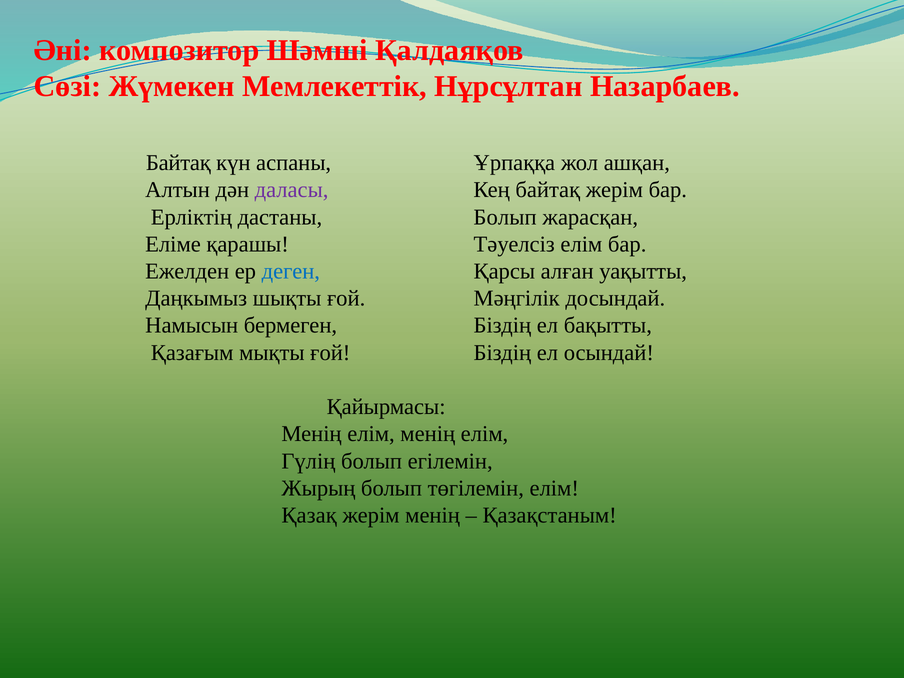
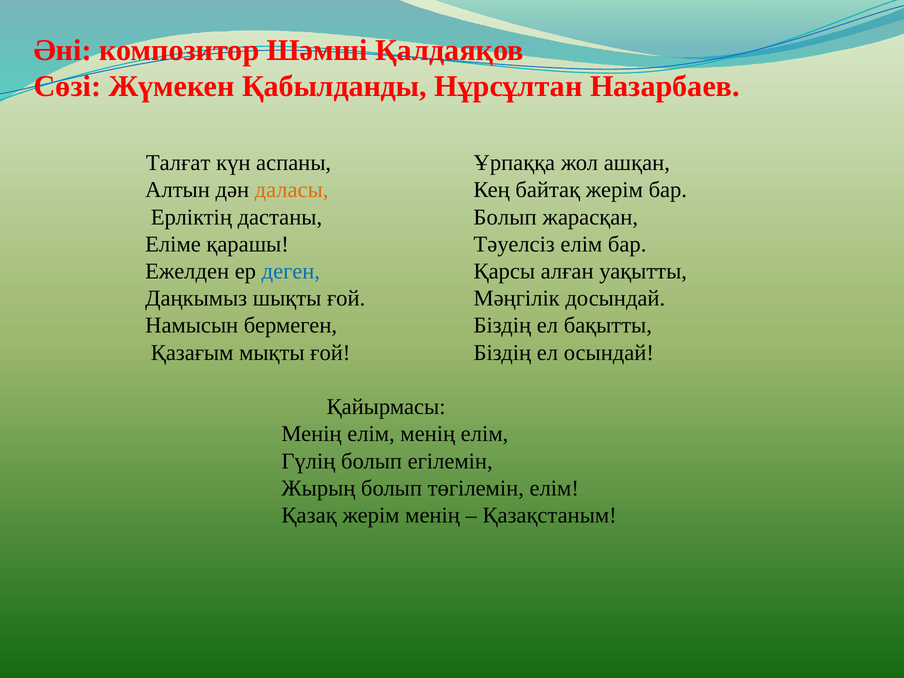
Мемлекеттік: Мемлекеттік -> Қабылданды
Байтақ at (178, 163): Байтақ -> Талғат
даласы colour: purple -> orange
